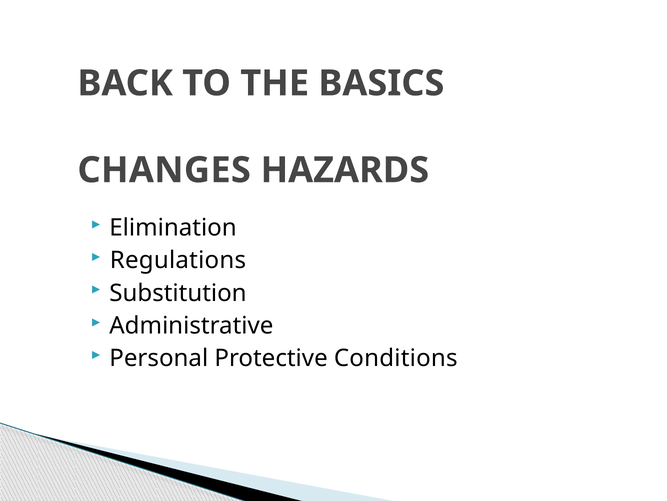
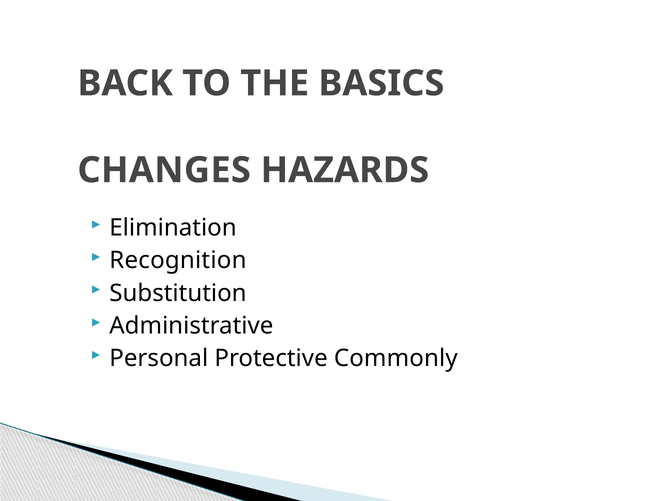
Regulations: Regulations -> Recognition
Conditions: Conditions -> Commonly
